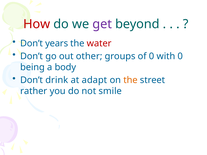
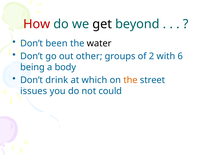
get colour: purple -> black
years: years -> been
water colour: red -> black
of 0: 0 -> 2
with 0: 0 -> 6
adapt: adapt -> which
rather: rather -> issues
smile: smile -> could
